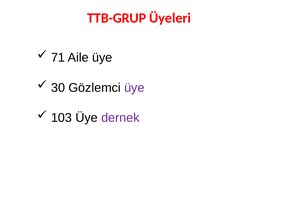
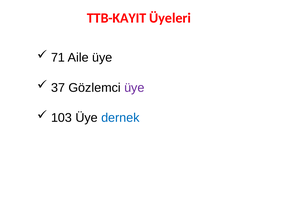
TTB-GRUP: TTB-GRUP -> TTB-KAYIT
30: 30 -> 37
dernek colour: purple -> blue
